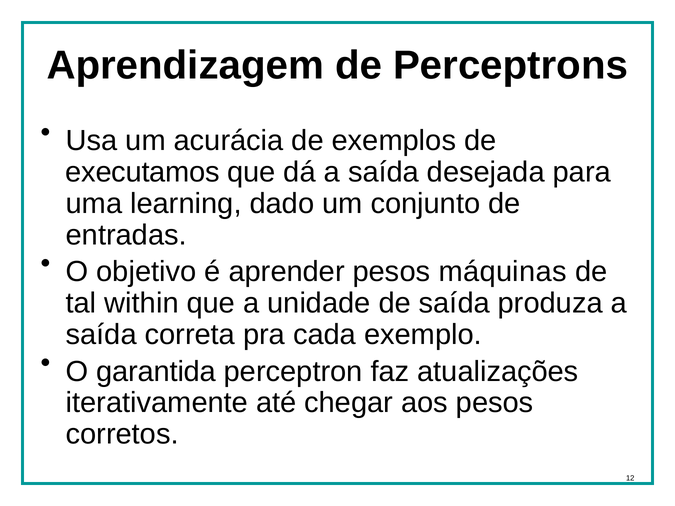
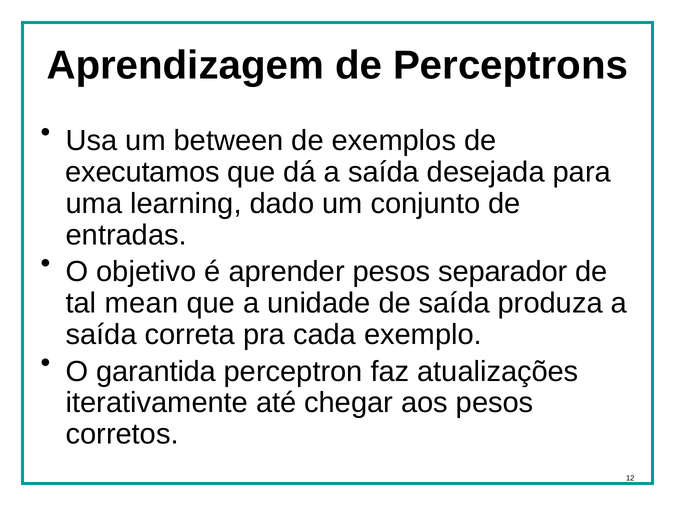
acurácia: acurácia -> between
máquinas: máquinas -> separador
within: within -> mean
